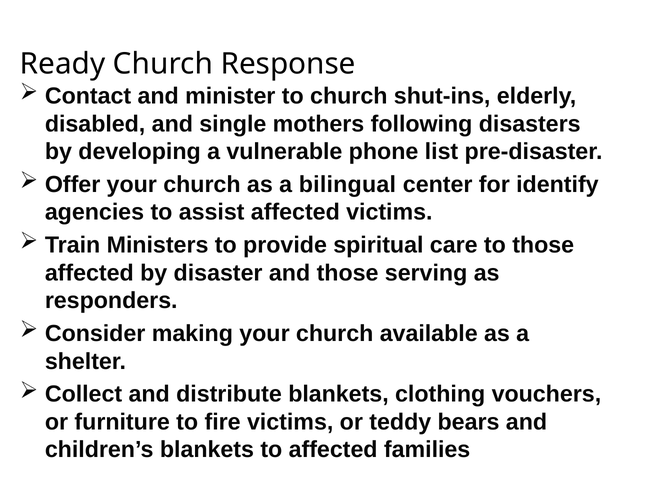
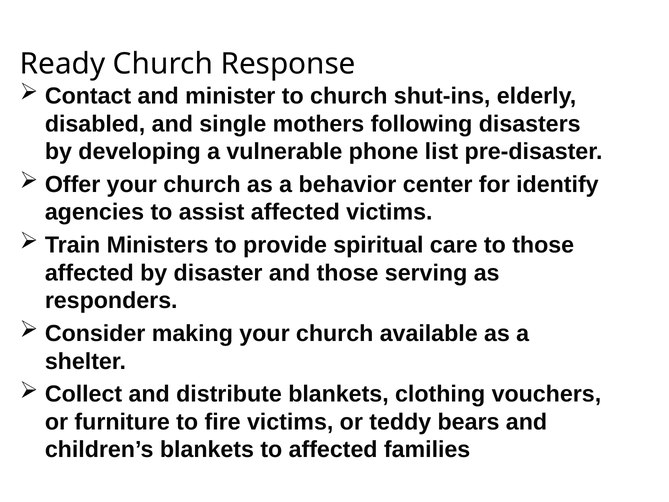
bilingual: bilingual -> behavior
